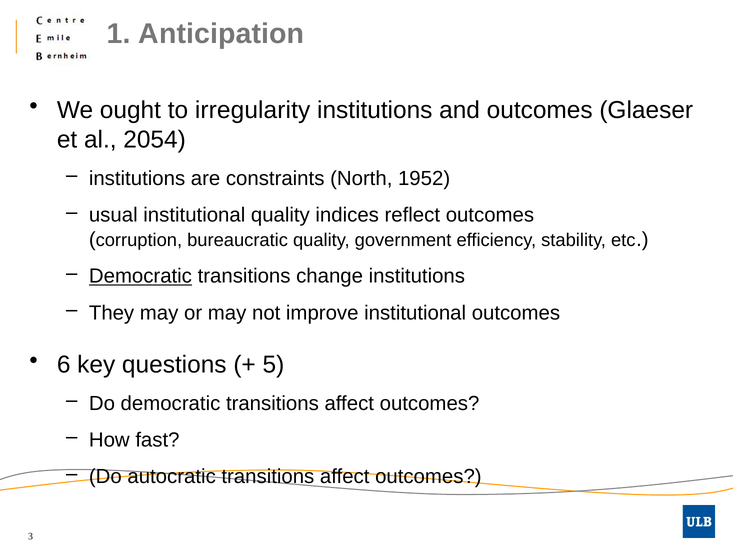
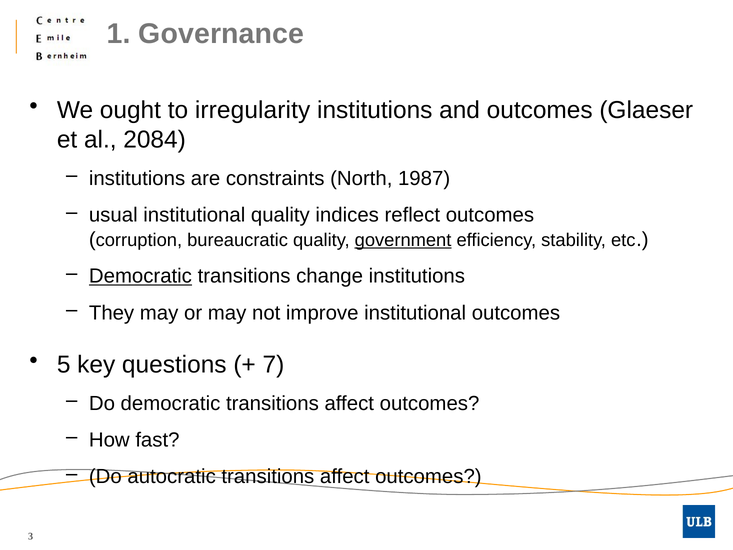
Anticipation: Anticipation -> Governance
2054: 2054 -> 2084
1952: 1952 -> 1987
government underline: none -> present
6: 6 -> 5
5: 5 -> 7
